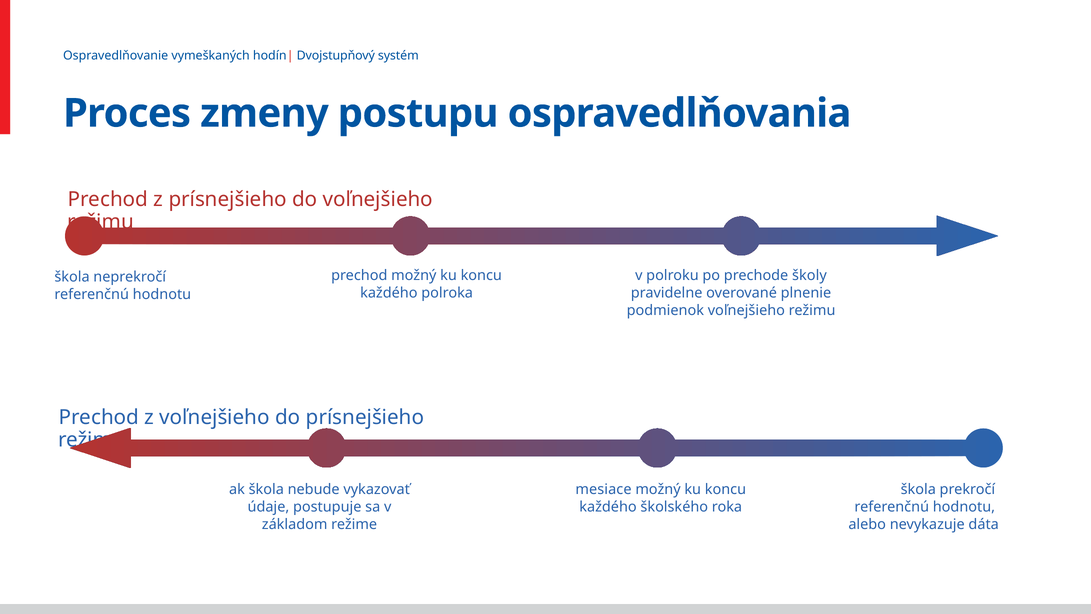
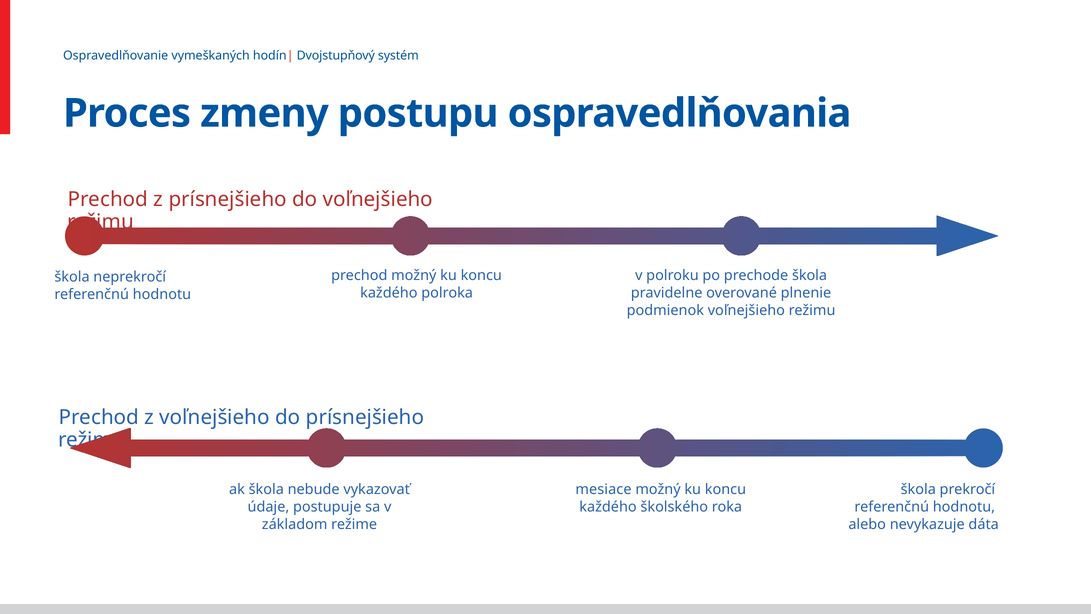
prechode školy: školy -> škola
